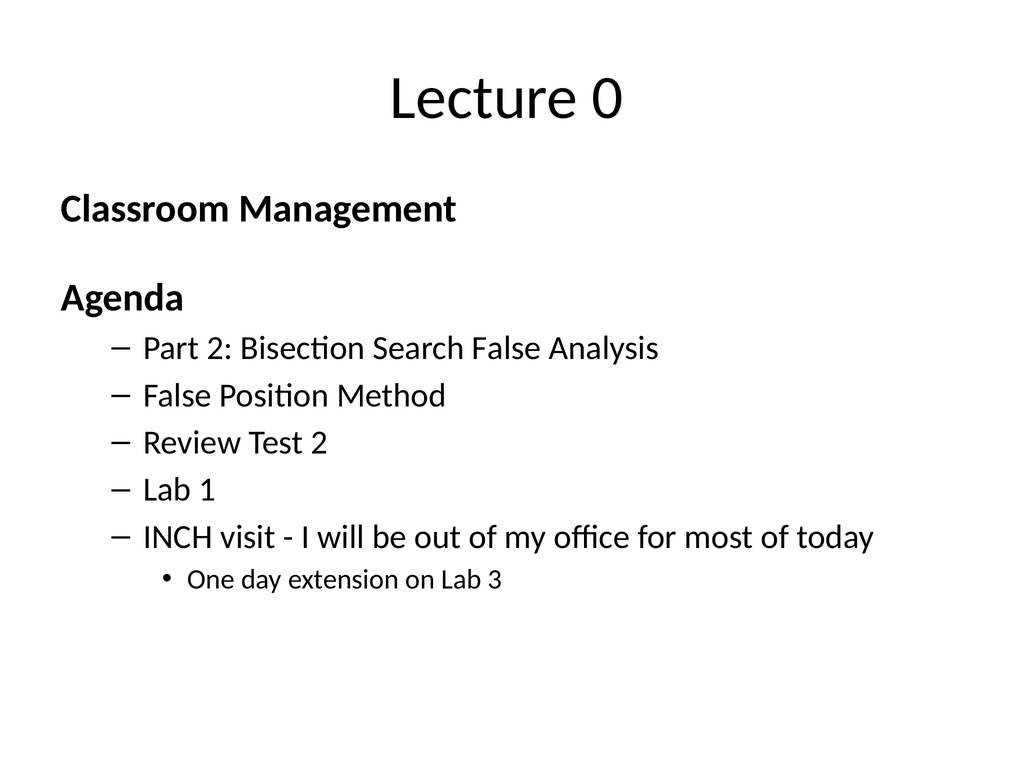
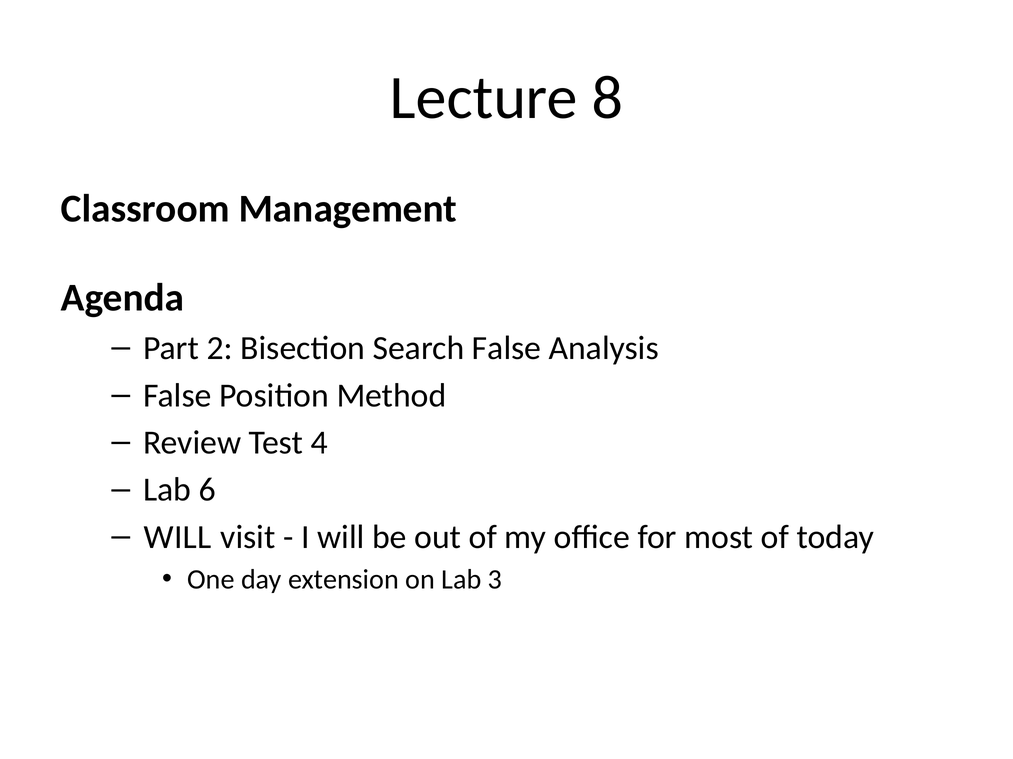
0: 0 -> 8
Test 2: 2 -> 4
1: 1 -> 6
INCH at (178, 538): INCH -> WILL
